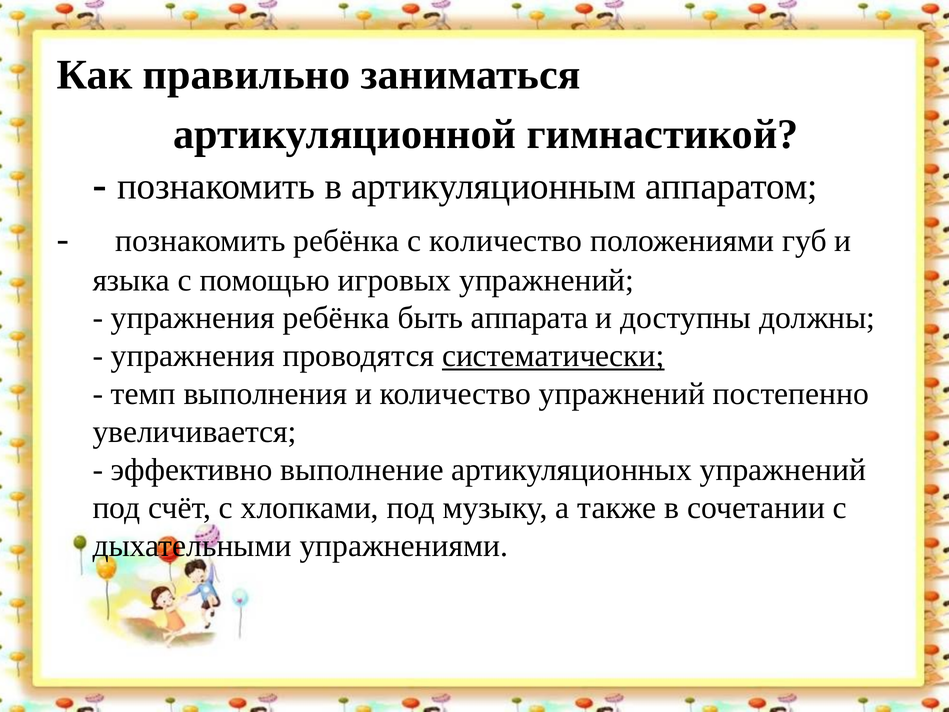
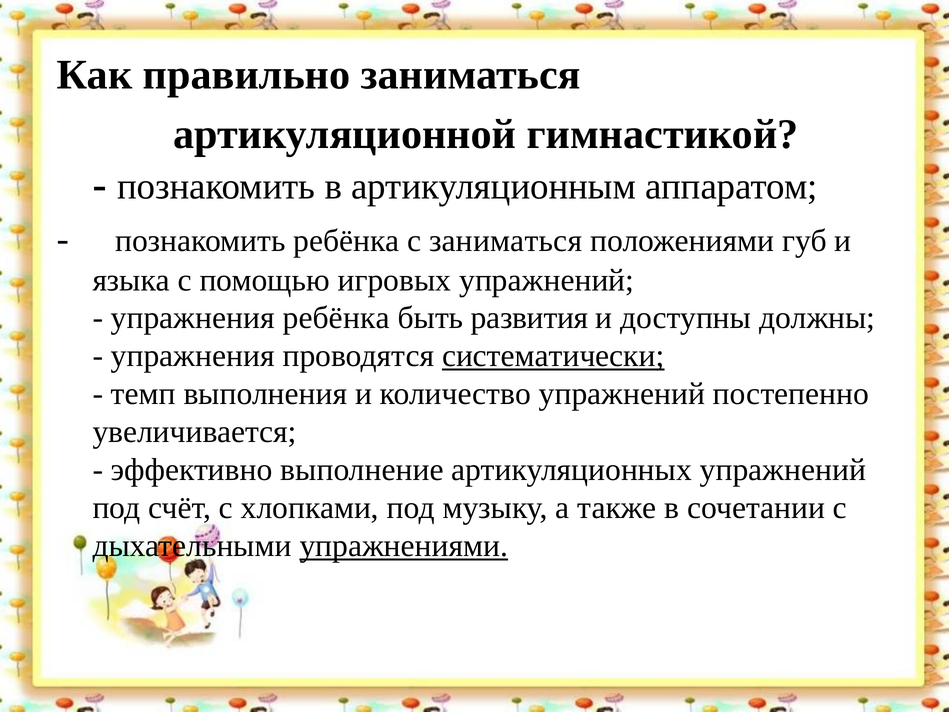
с количество: количество -> заниматься
аппарата: аппарата -> развития
упражнениями underline: none -> present
